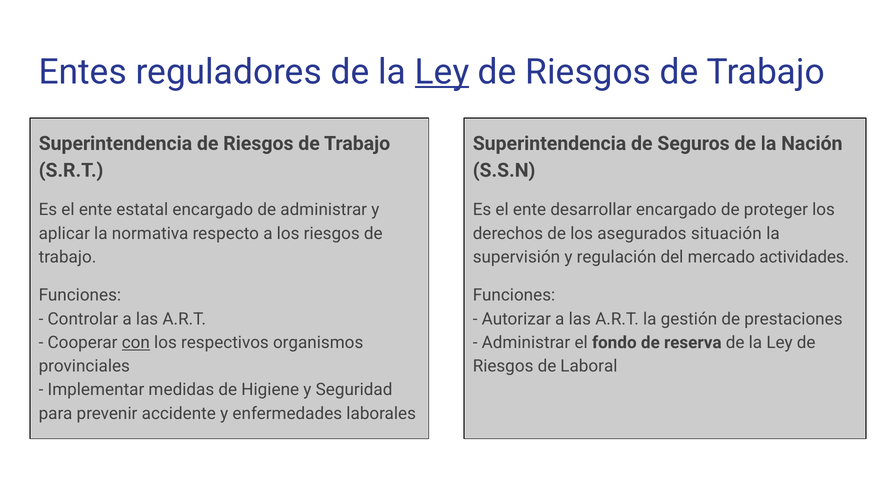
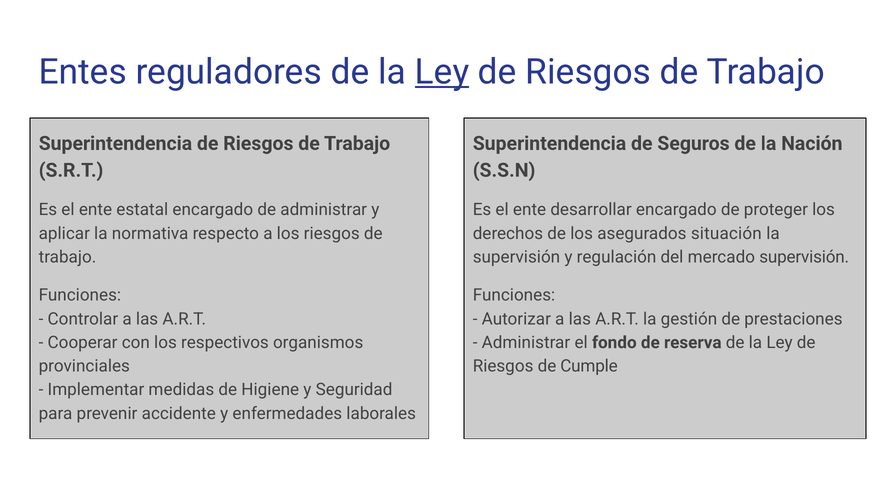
mercado actividades: actividades -> supervisión
con underline: present -> none
Laboral: Laboral -> Cumple
